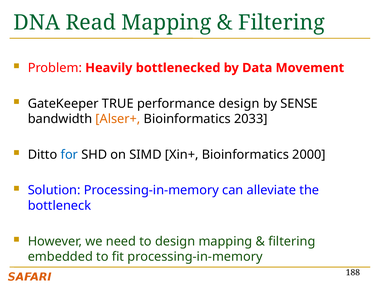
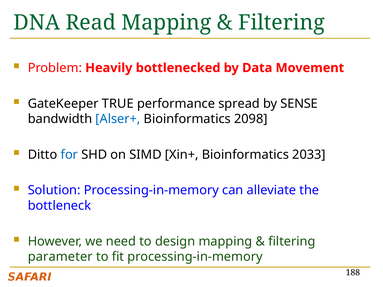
performance design: design -> spread
Alser+ colour: orange -> blue
2033: 2033 -> 2098
2000: 2000 -> 2033
embedded: embedded -> parameter
